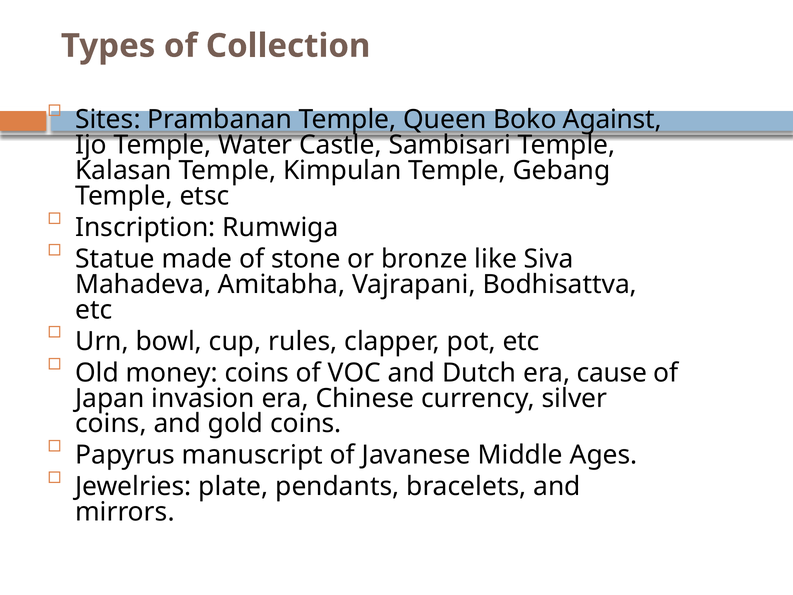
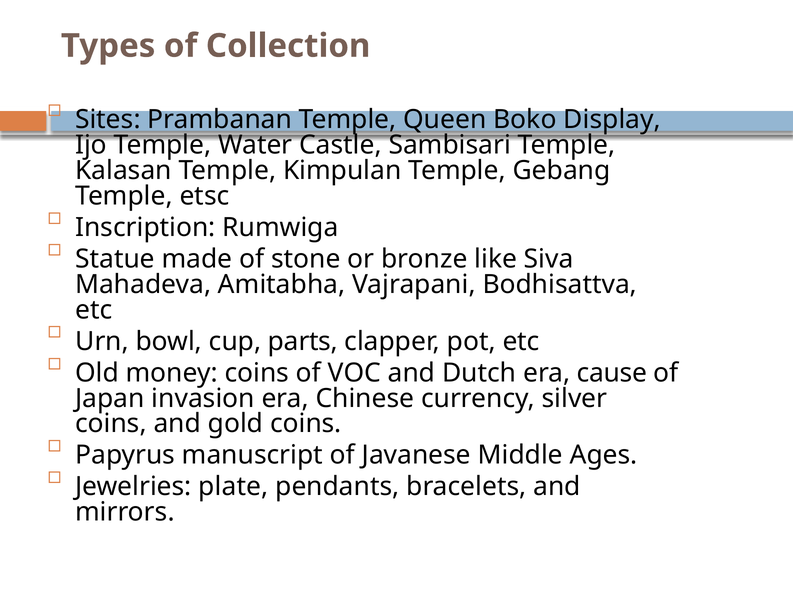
Against: Against -> Display
rules: rules -> parts
